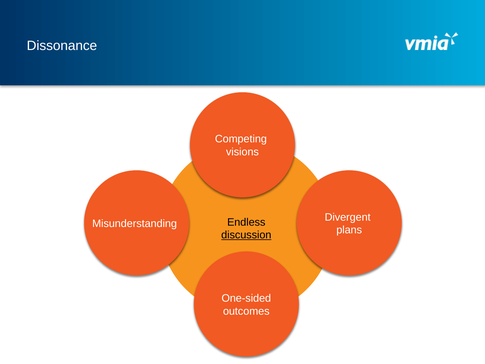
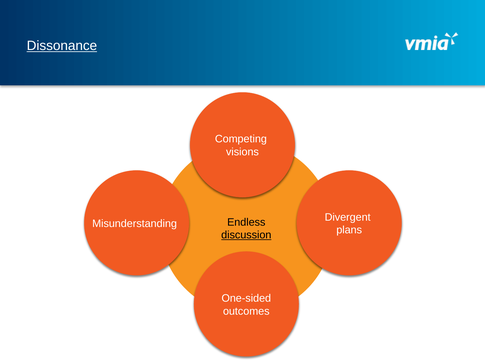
Dissonance underline: none -> present
